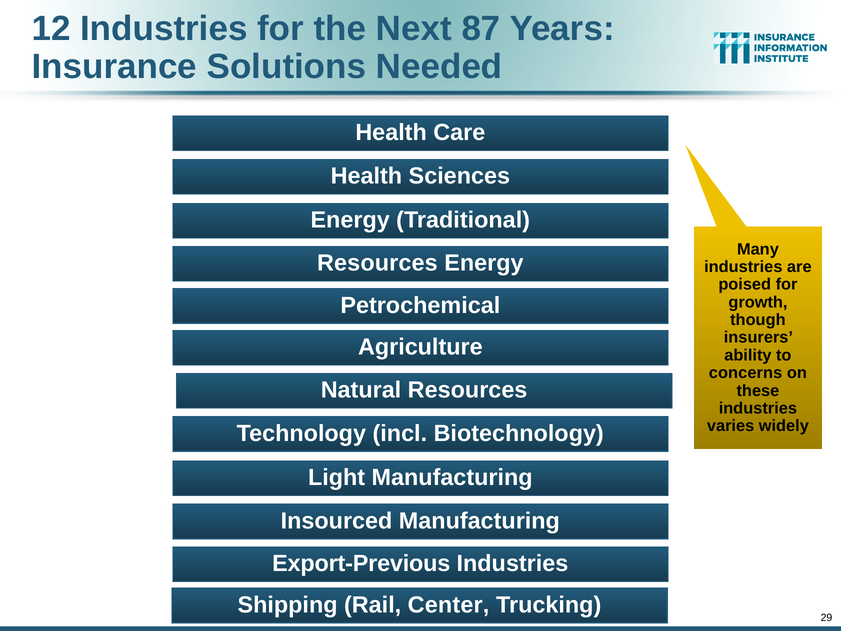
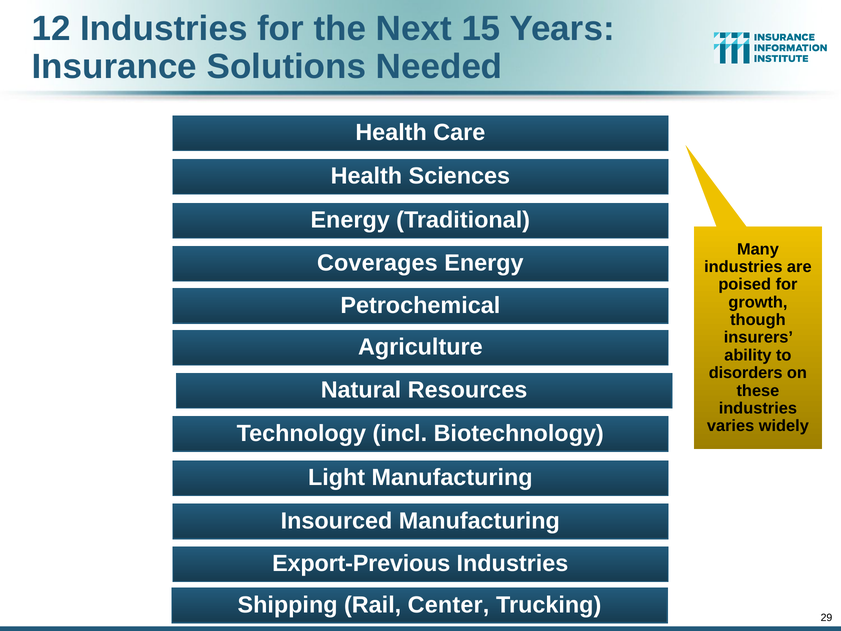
87: 87 -> 15
Resources at (377, 263): Resources -> Coverages
concerns: concerns -> disorders
